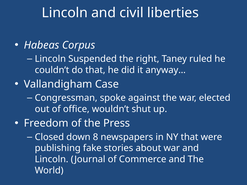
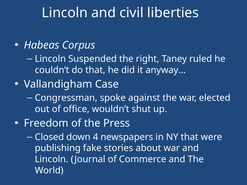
8: 8 -> 4
